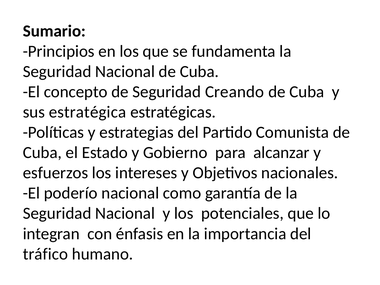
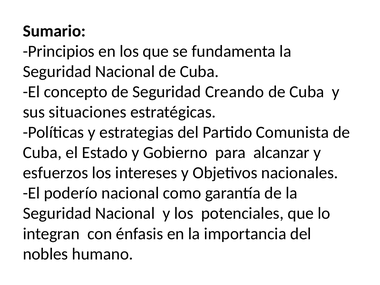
estratégica: estratégica -> situaciones
tráfico: tráfico -> nobles
